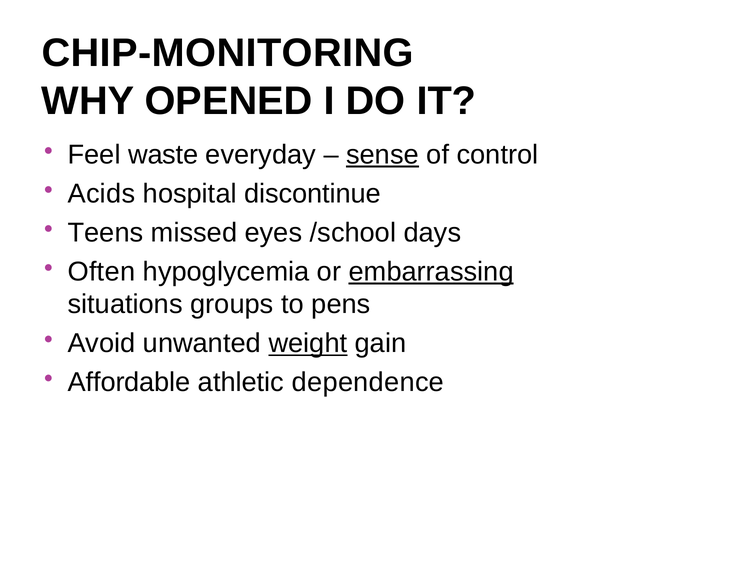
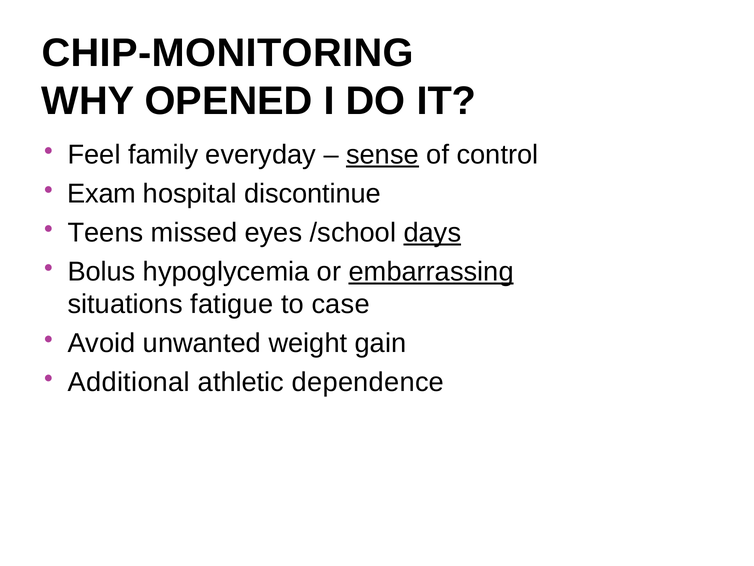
waste: waste -> family
Acids: Acids -> Exam
days underline: none -> present
Often: Often -> Bolus
groups: groups -> fatigue
pens: pens -> case
weight underline: present -> none
Affordable: Affordable -> Additional
